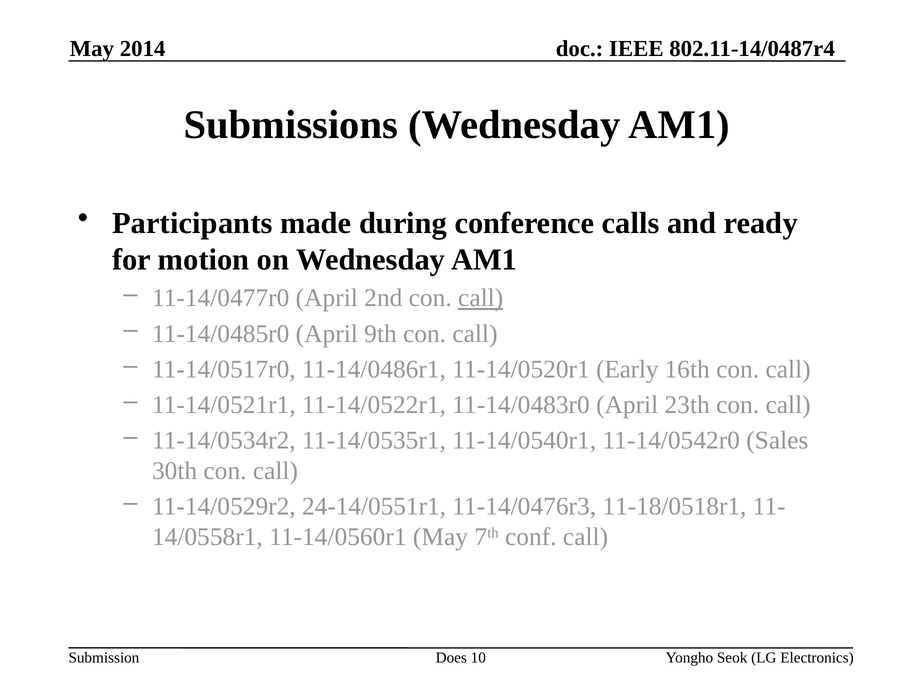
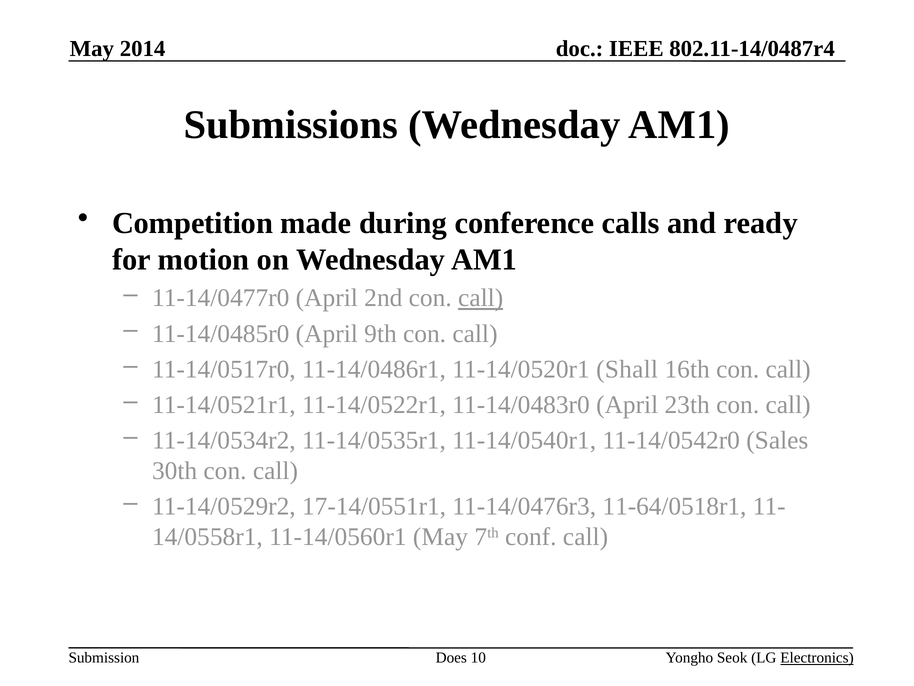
Participants: Participants -> Competition
Early: Early -> Shall
24-14/0551r1: 24-14/0551r1 -> 17-14/0551r1
11-18/0518r1: 11-18/0518r1 -> 11-64/0518r1
Electronics underline: none -> present
